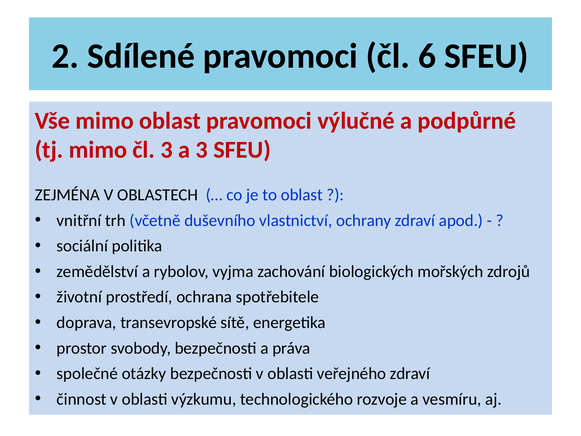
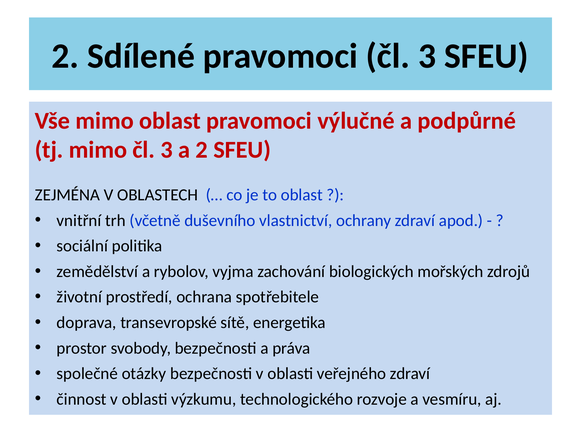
pravomoci čl 6: 6 -> 3
a 3: 3 -> 2
